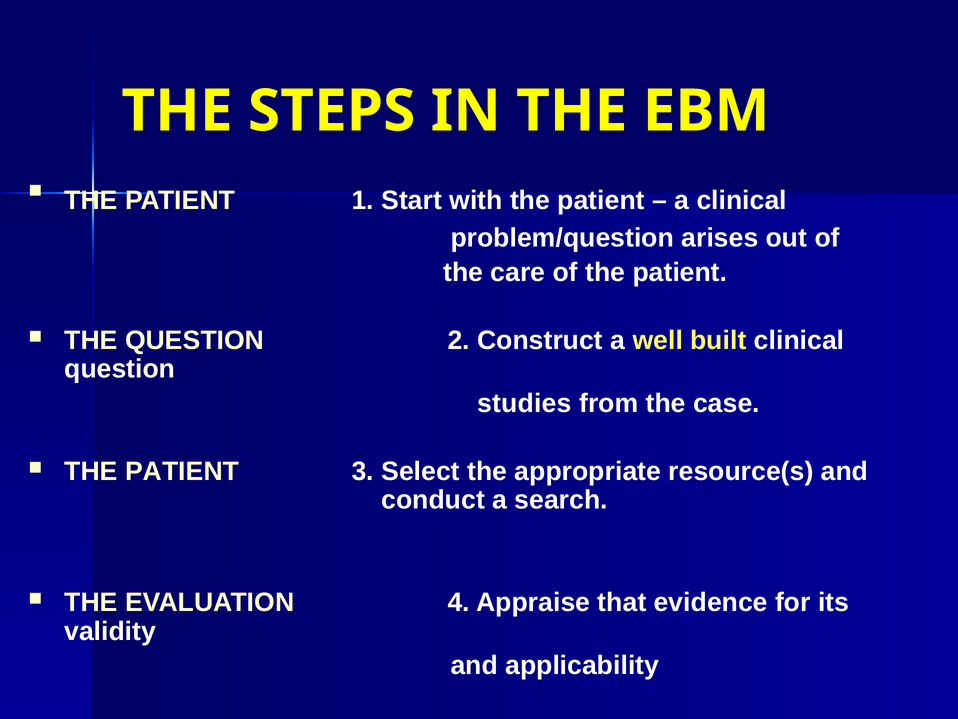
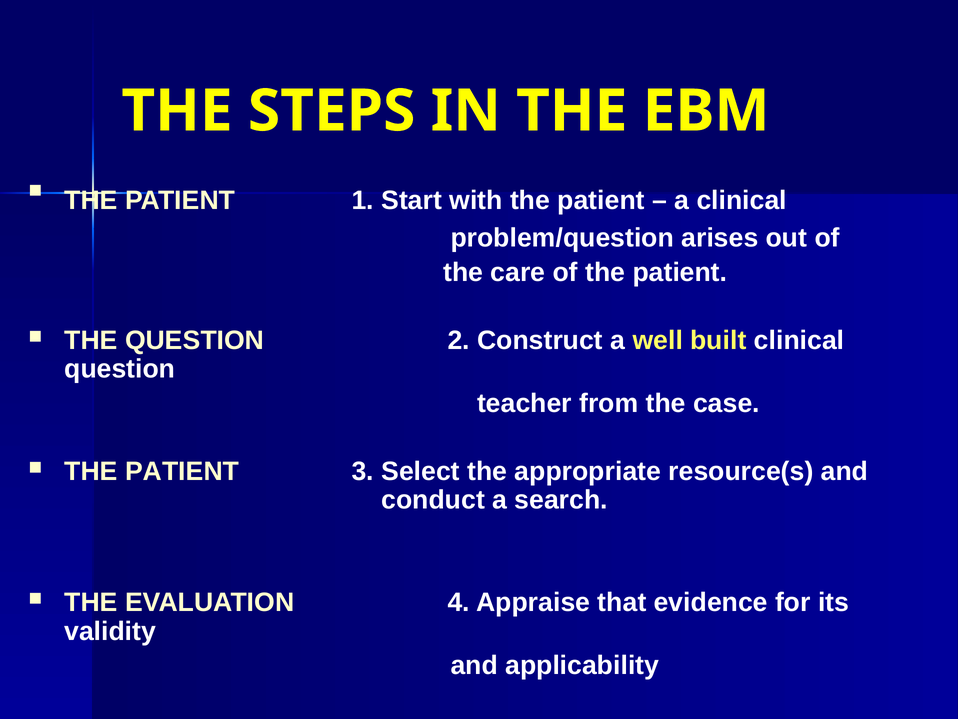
studies: studies -> teacher
